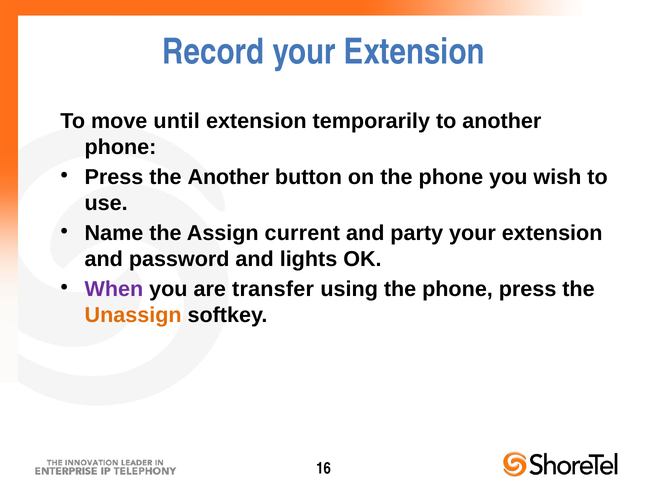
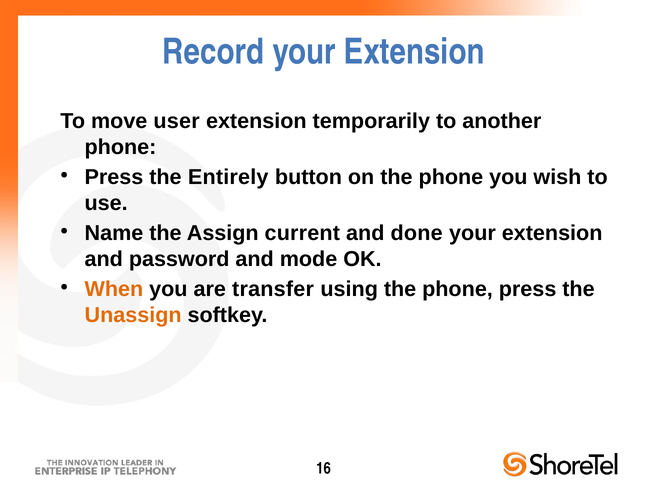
until: until -> user
the Another: Another -> Entirely
party: party -> done
lights: lights -> mode
When colour: purple -> orange
